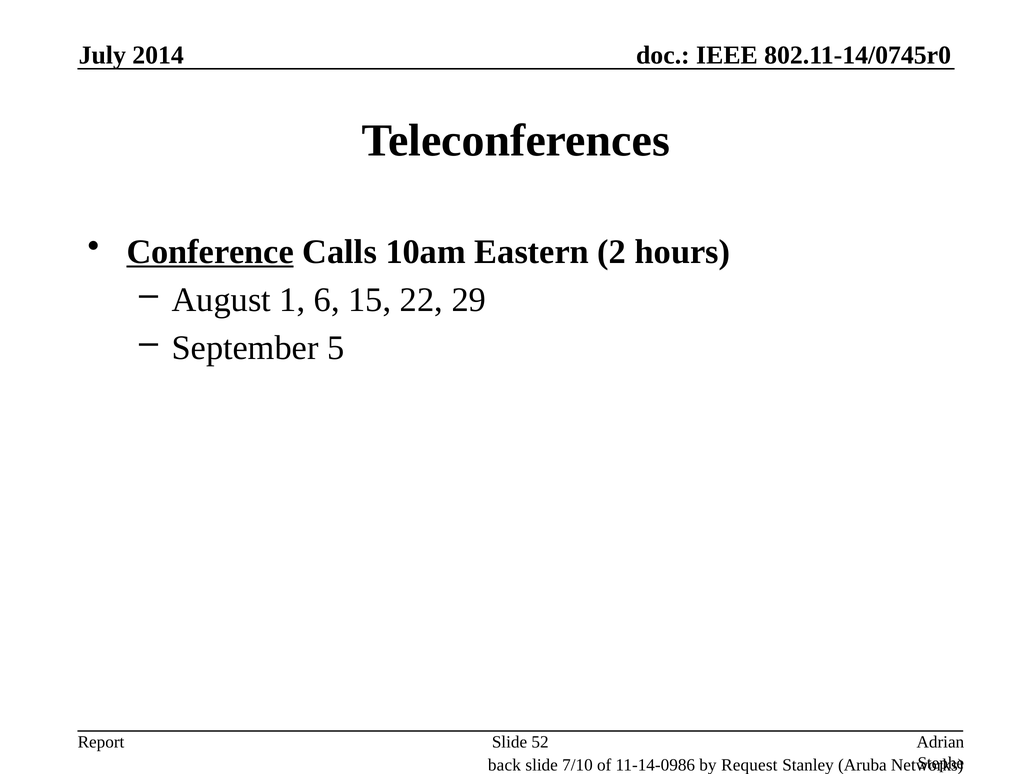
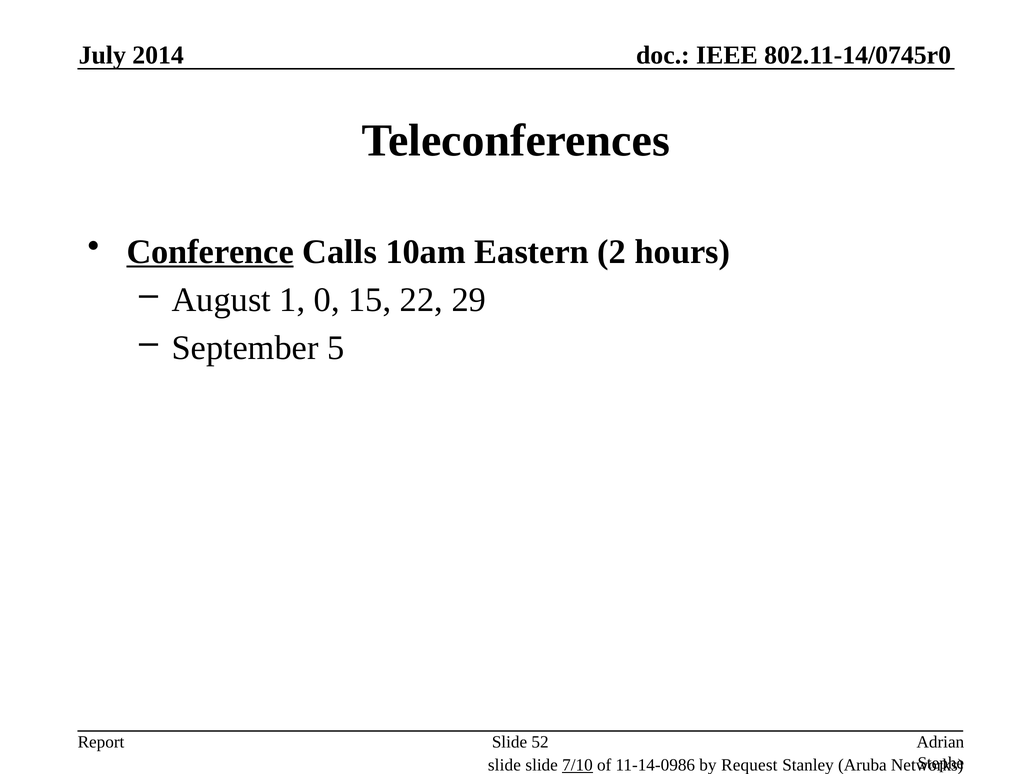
6: 6 -> 0
back at (504, 765): back -> slide
7/10 underline: none -> present
